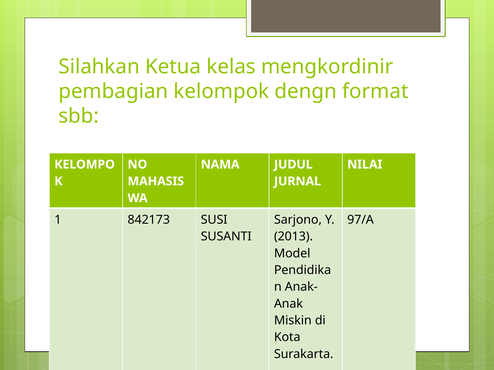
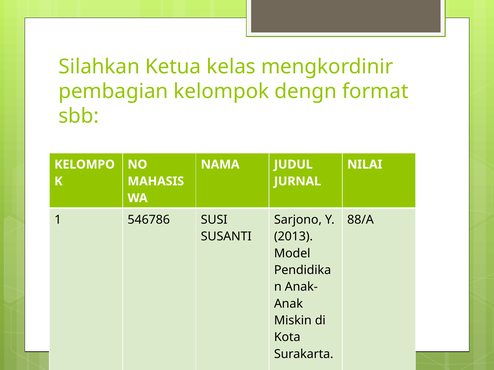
842173: 842173 -> 546786
97/A: 97/A -> 88/A
